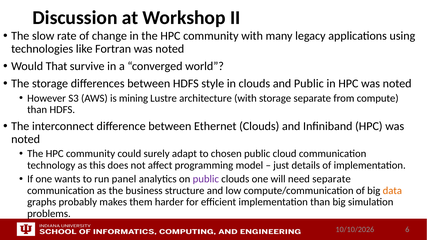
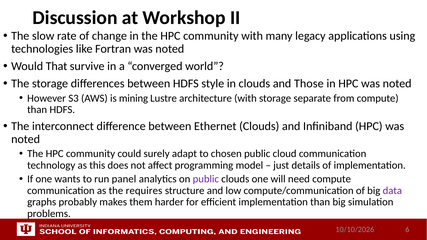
and Public: Public -> Those
need separate: separate -> compute
business: business -> requires
data colour: orange -> purple
